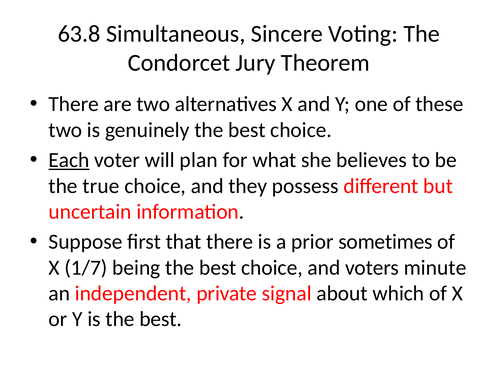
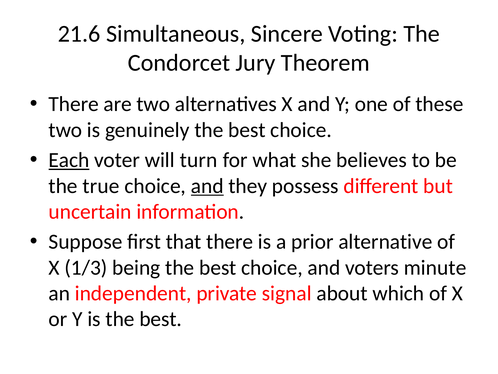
63.8: 63.8 -> 21.6
plan: plan -> turn
and at (207, 186) underline: none -> present
sometimes: sometimes -> alternative
1/7: 1/7 -> 1/3
